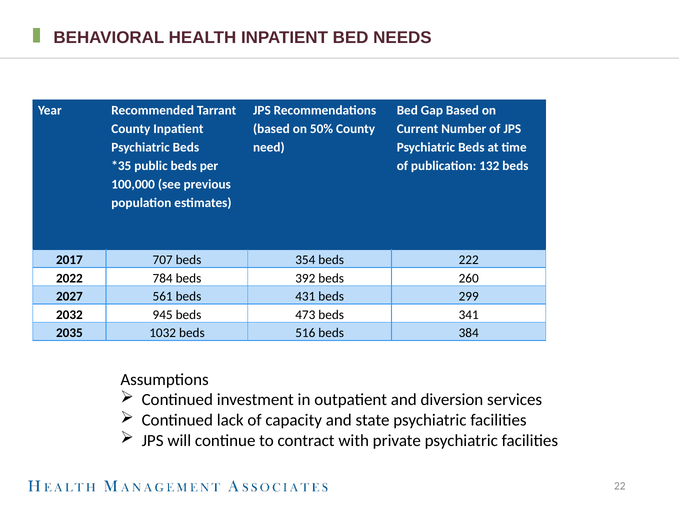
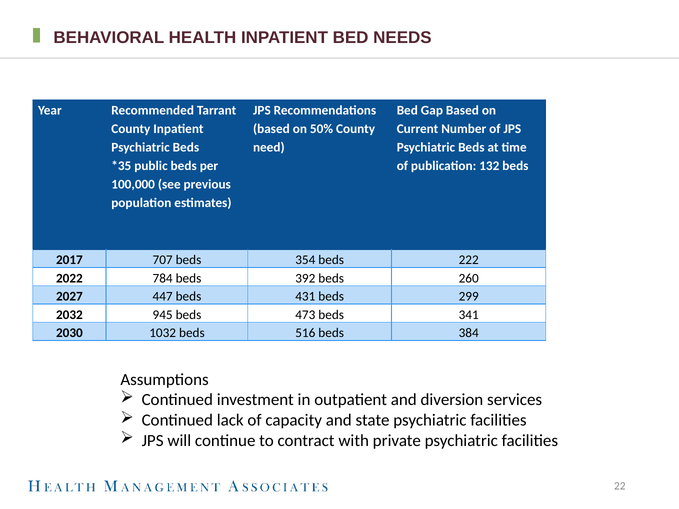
561: 561 -> 447
2035: 2035 -> 2030
